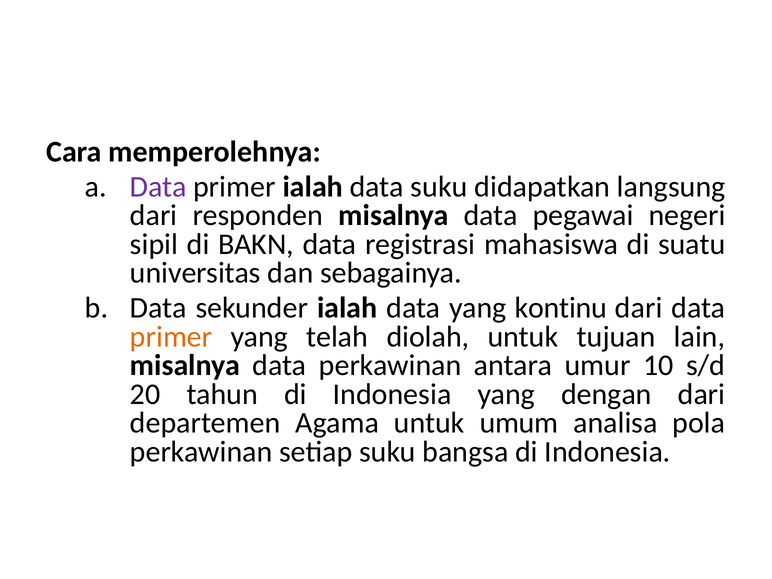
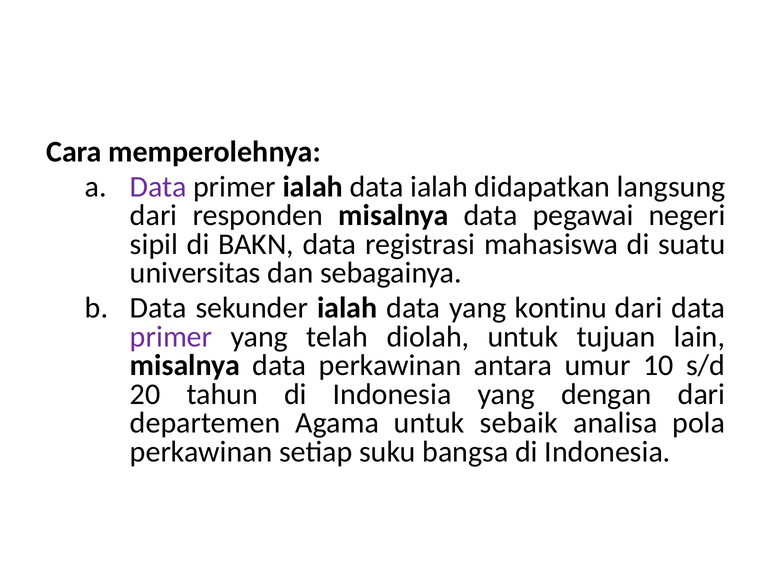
data suku: suku -> ialah
primer at (171, 337) colour: orange -> purple
umum: umum -> sebaik
